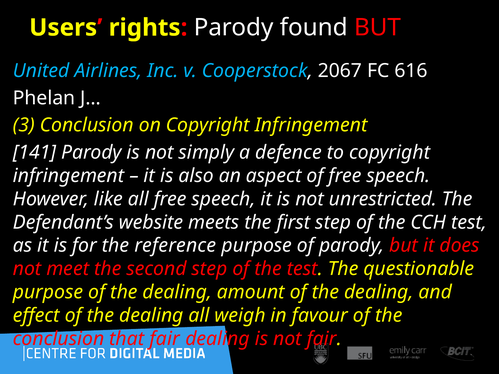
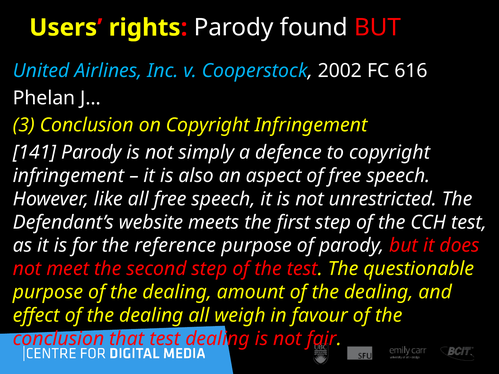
2067: 2067 -> 2002
that fair: fair -> test
